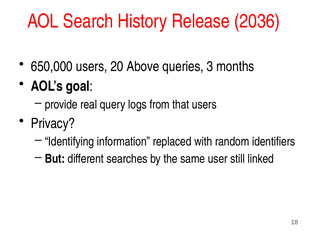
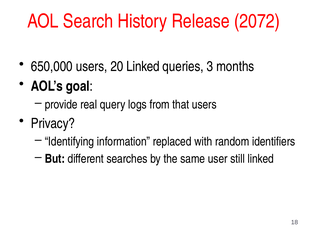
2036: 2036 -> 2072
20 Above: Above -> Linked
